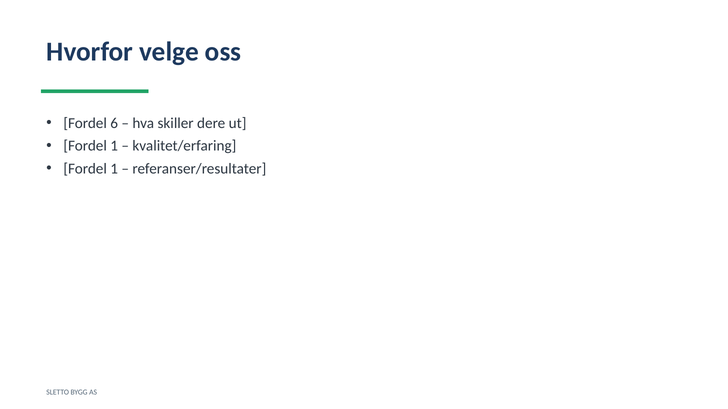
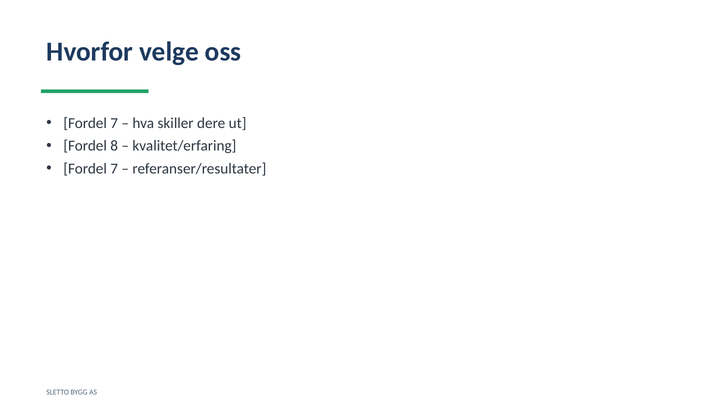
6 at (114, 123): 6 -> 7
1 at (114, 146): 1 -> 8
1 at (114, 169): 1 -> 7
